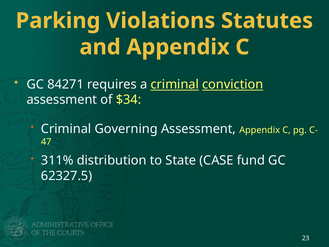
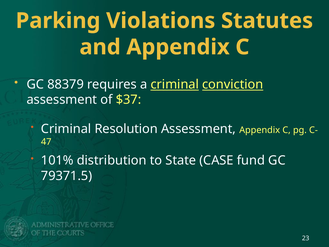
84271: 84271 -> 88379
$34: $34 -> $37
Governing: Governing -> Resolution
311%: 311% -> 101%
62327.5: 62327.5 -> 79371.5
